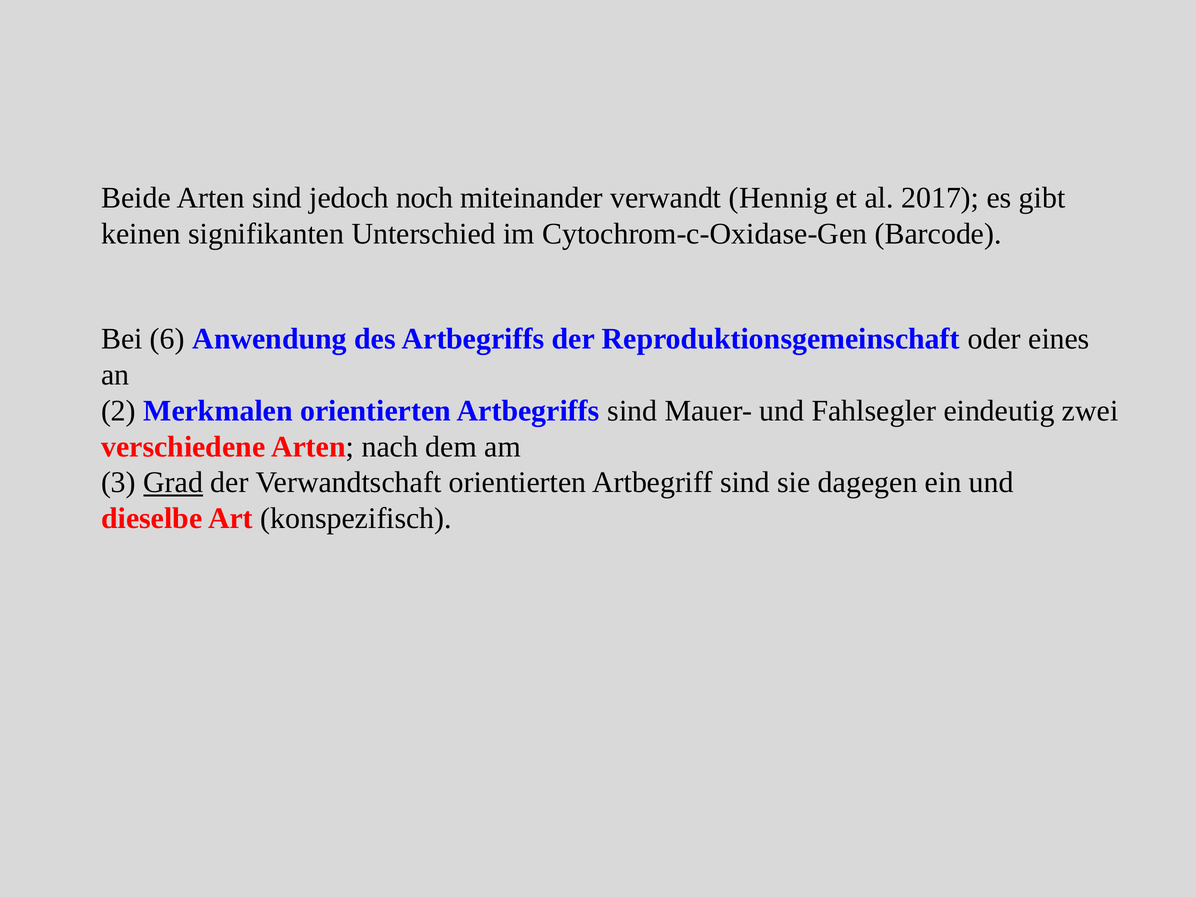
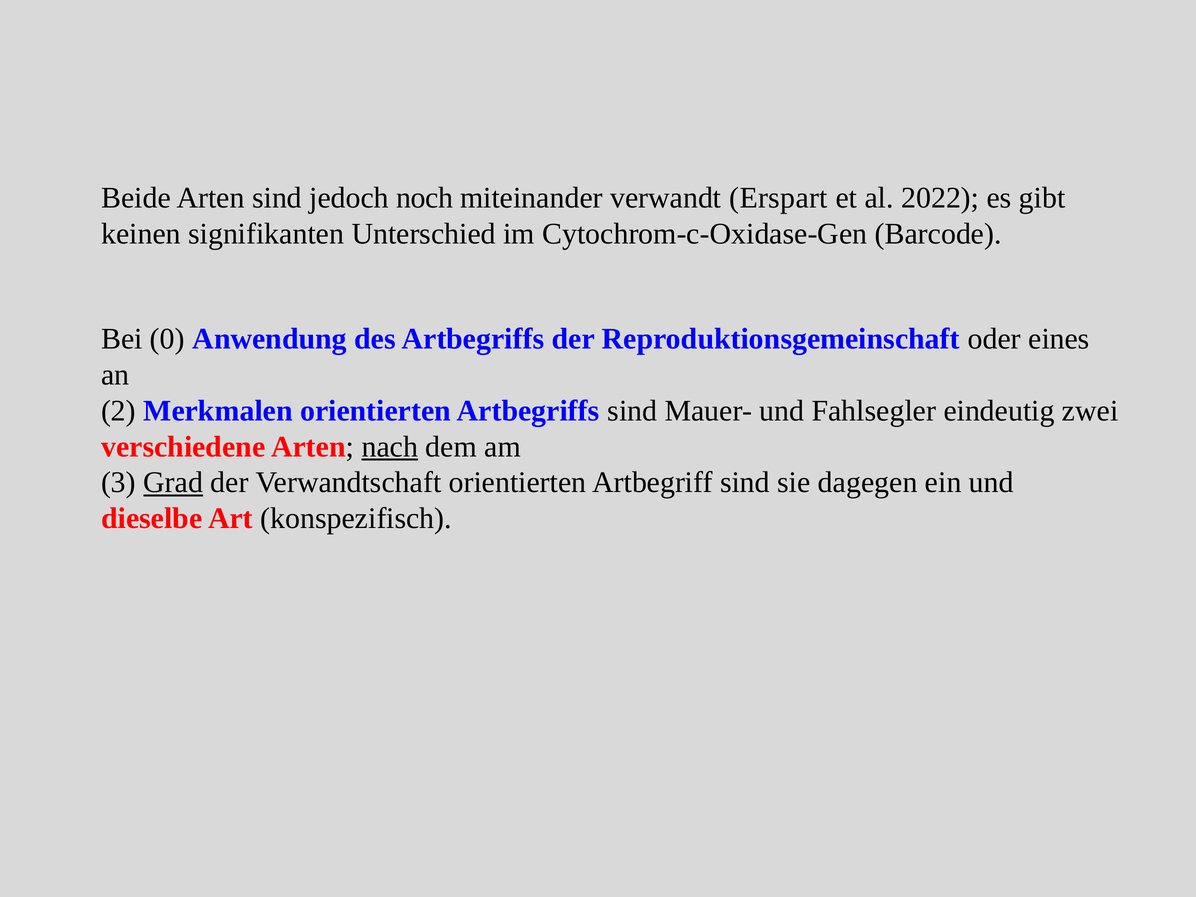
Hennig: Hennig -> Erspart
2017: 2017 -> 2022
6: 6 -> 0
nach underline: none -> present
